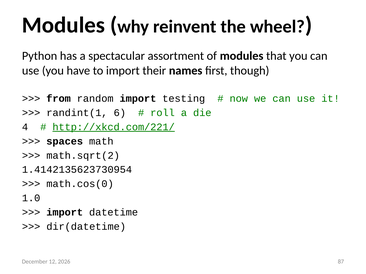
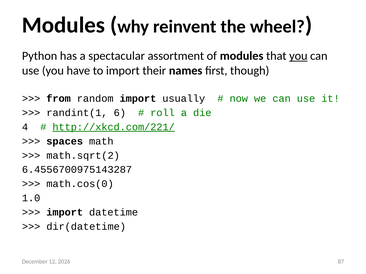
you at (298, 56) underline: none -> present
testing: testing -> usually
1.4142135623730954: 1.4142135623730954 -> 6.4556700975143287
